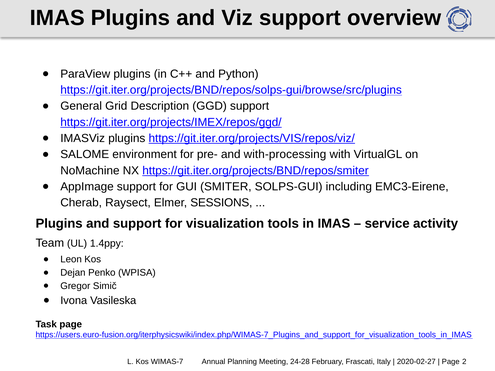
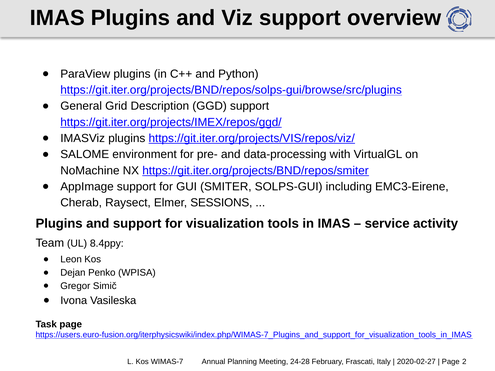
with-processing: with-processing -> data-processing
1.4ppy: 1.4ppy -> 8.4ppy
